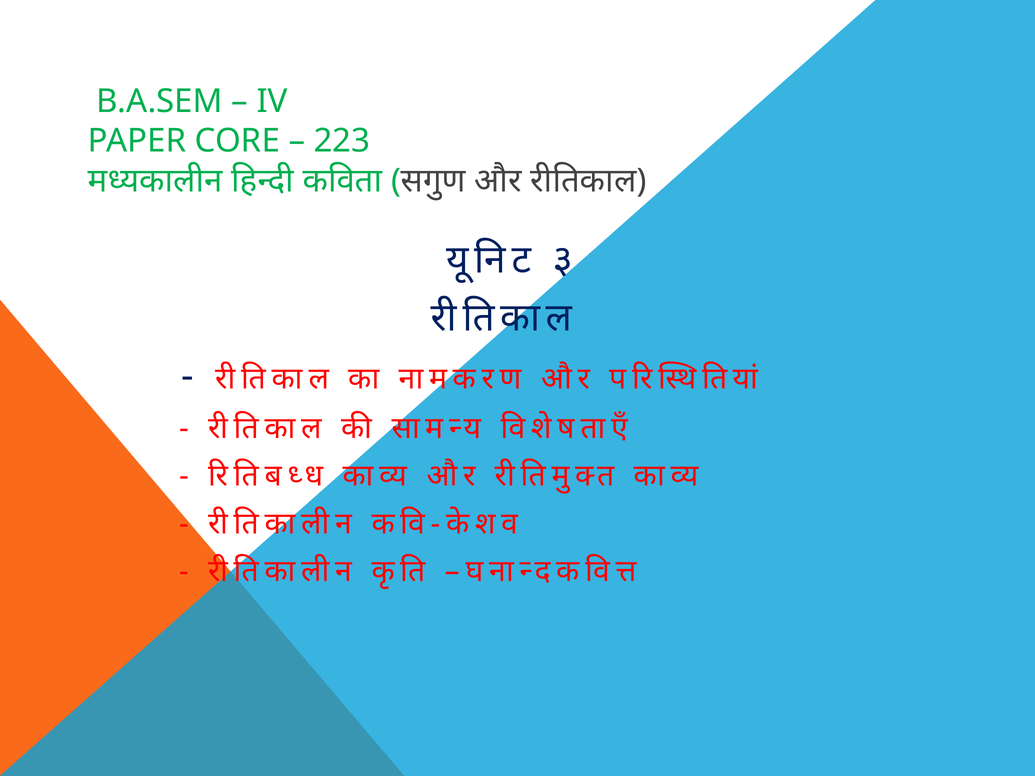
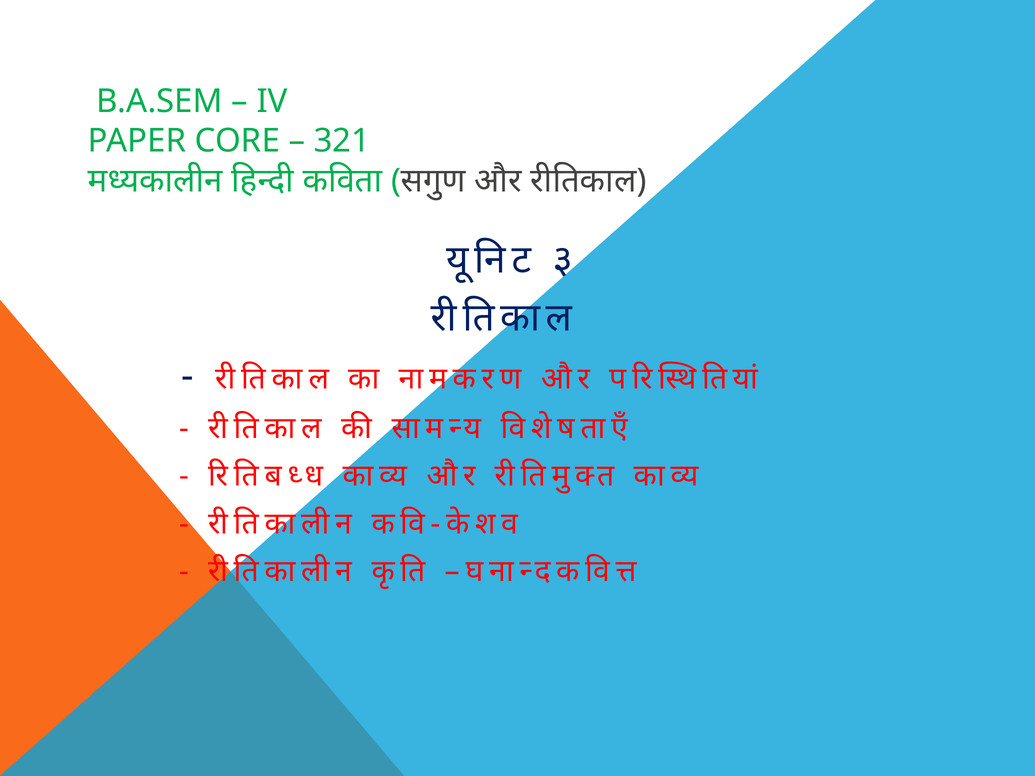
223: 223 -> 321
